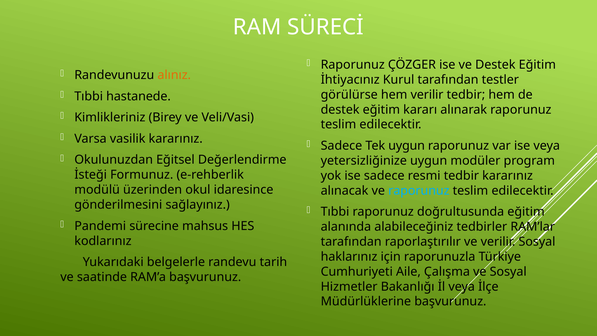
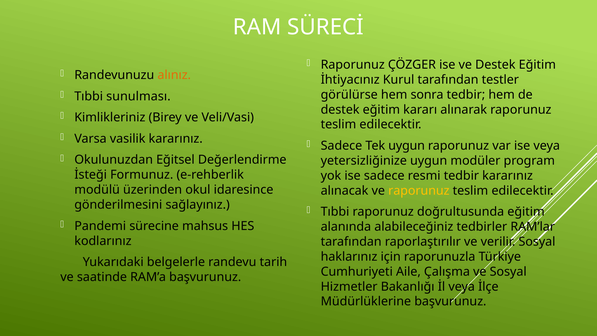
hastanede: hastanede -> sunulması
hem verilir: verilir -> sonra
raporunuz at (419, 190) colour: light blue -> yellow
